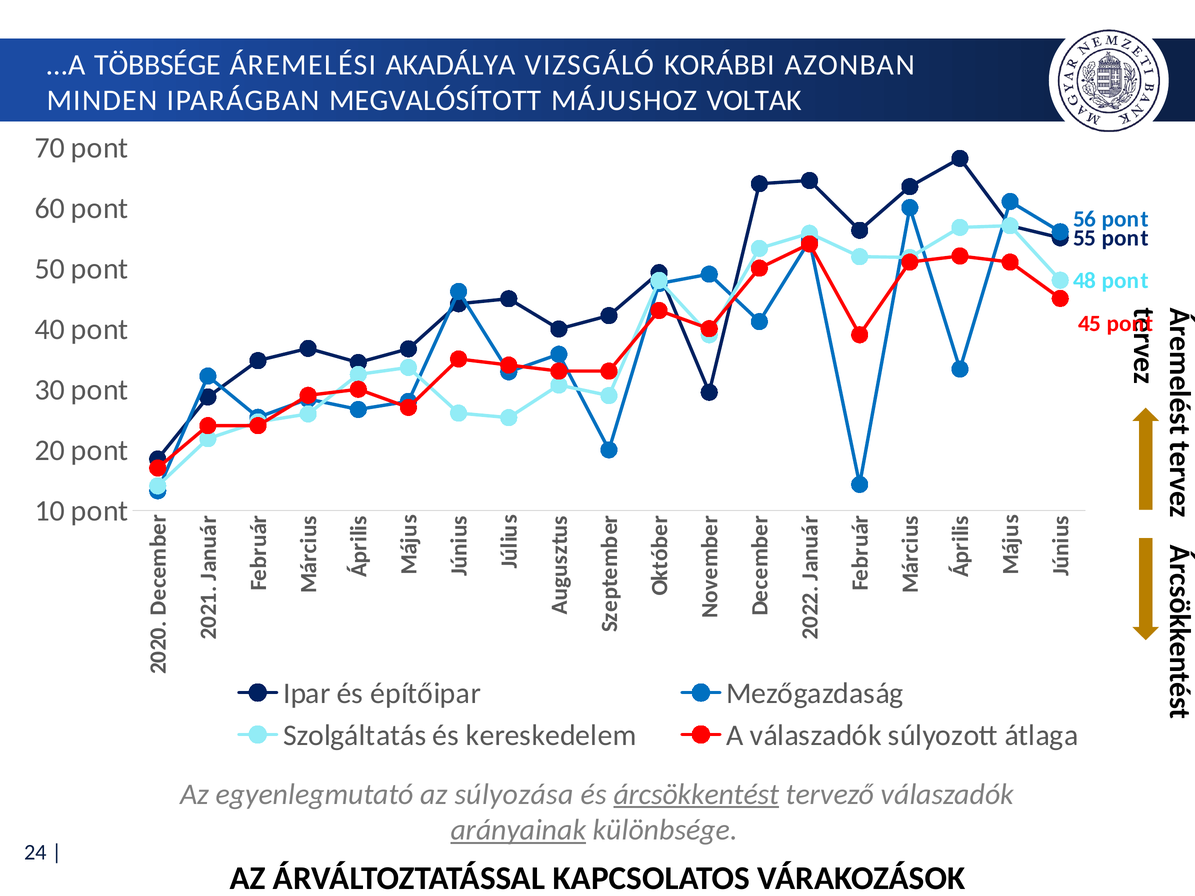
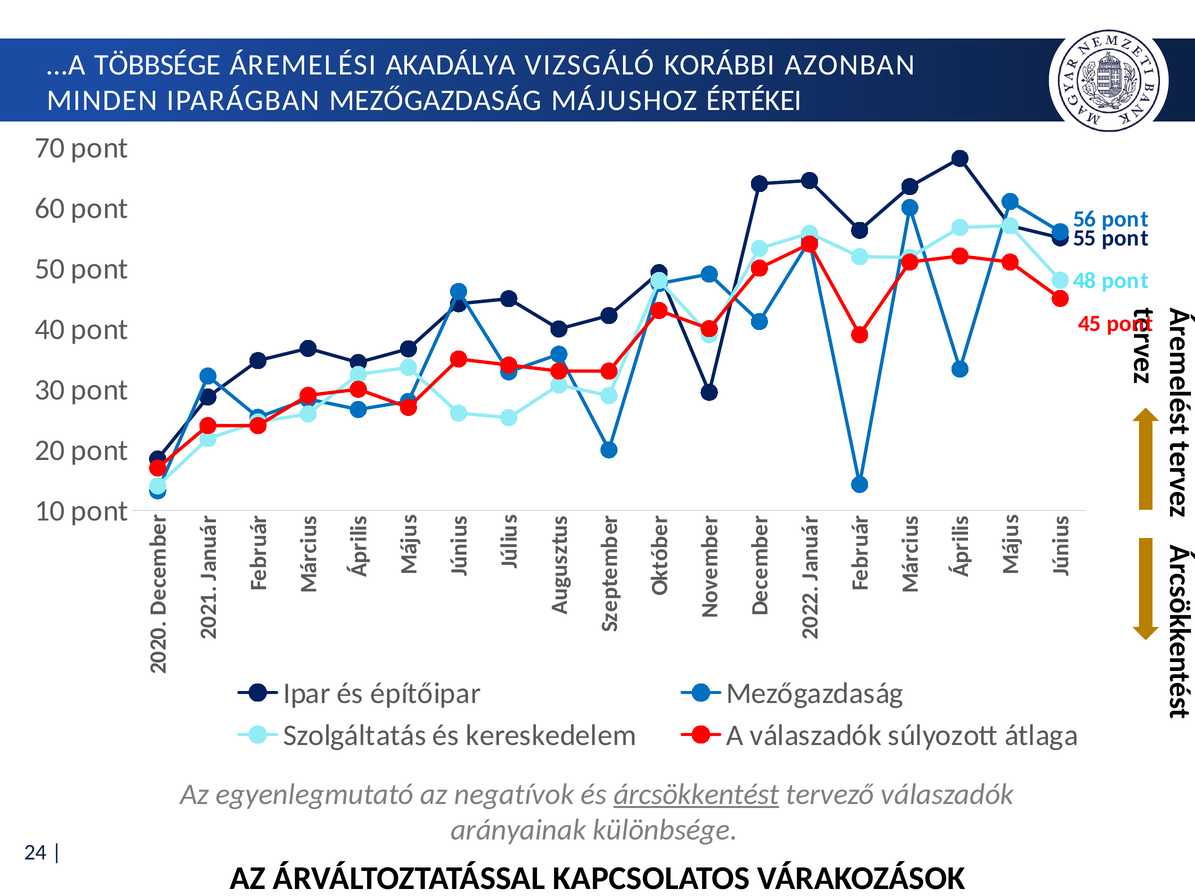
IPARÁGBAN MEGVALÓSÍTOTT: MEGVALÓSÍTOTT -> MEZŐGAZDASÁG
VOLTAK: VOLTAK -> ÉRTÉKEI
súlyozása: súlyozása -> negatívok
arányainak underline: present -> none
